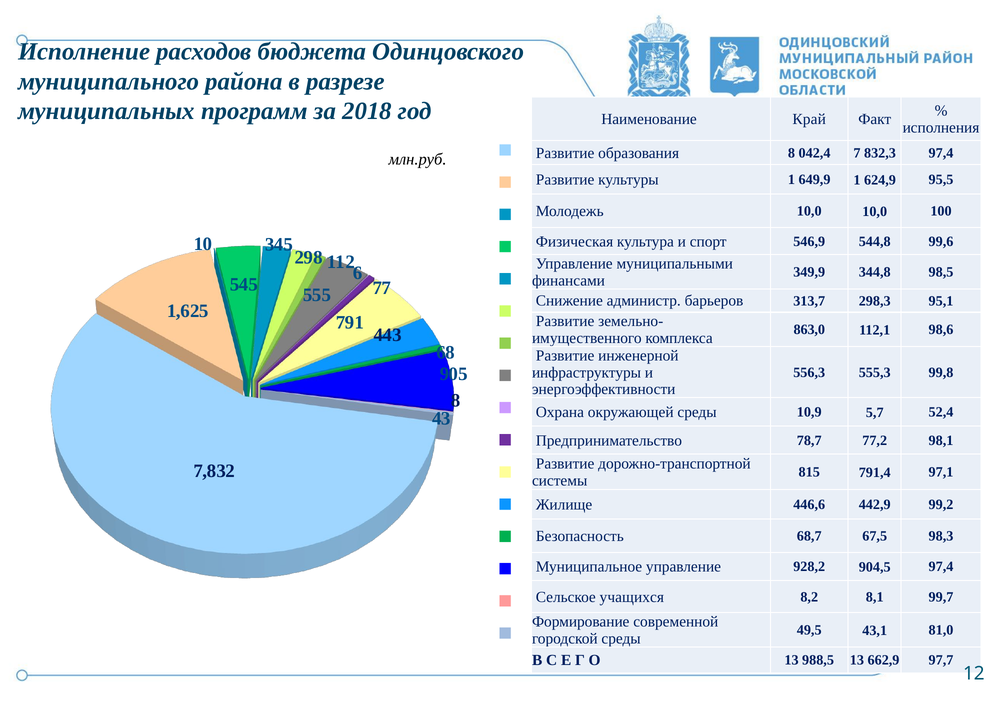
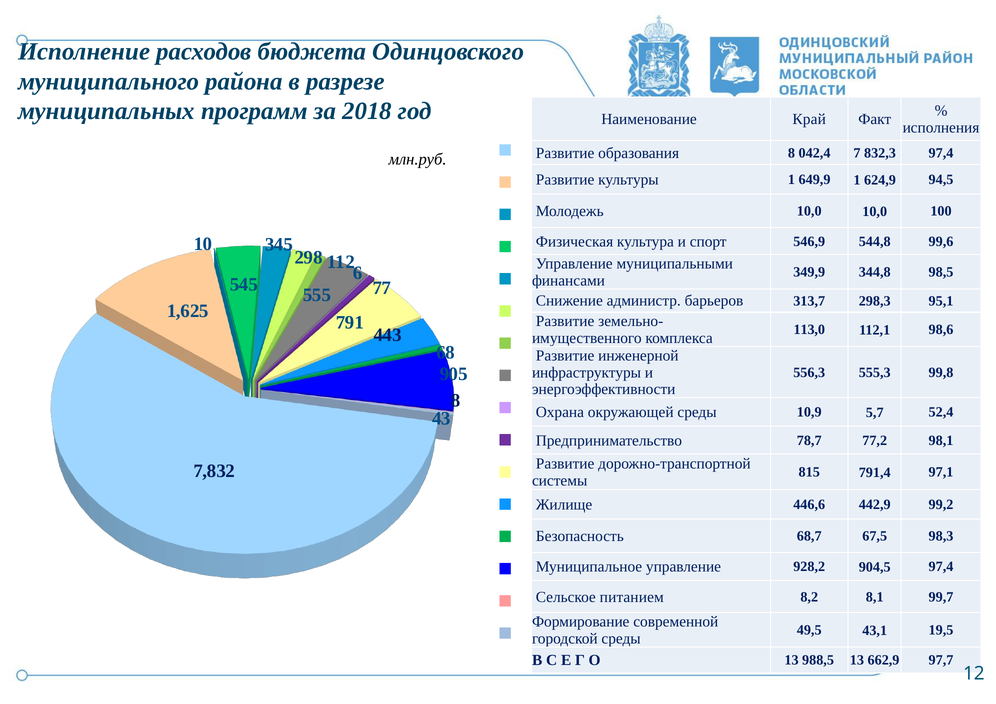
95,5: 95,5 -> 94,5
863,0: 863,0 -> 113,0
учащихся: учащихся -> питанием
81,0: 81,0 -> 19,5
